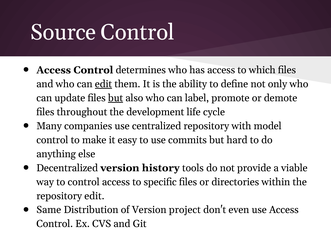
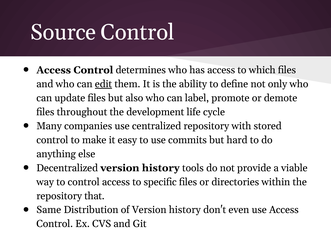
but at (116, 98) underline: present -> none
model: model -> stored
repository edit: edit -> that
of Version project: project -> history
